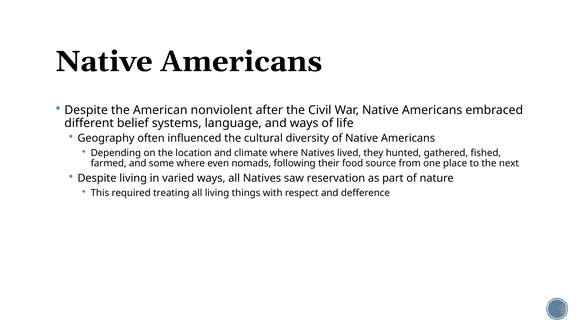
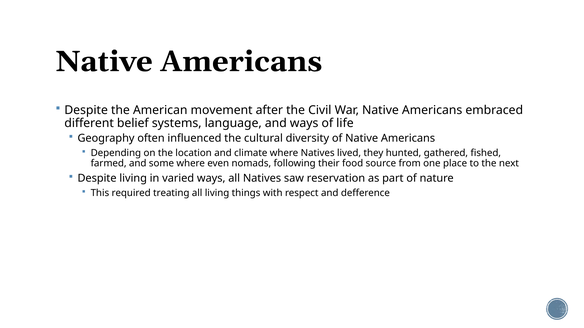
nonviolent: nonviolent -> movement
